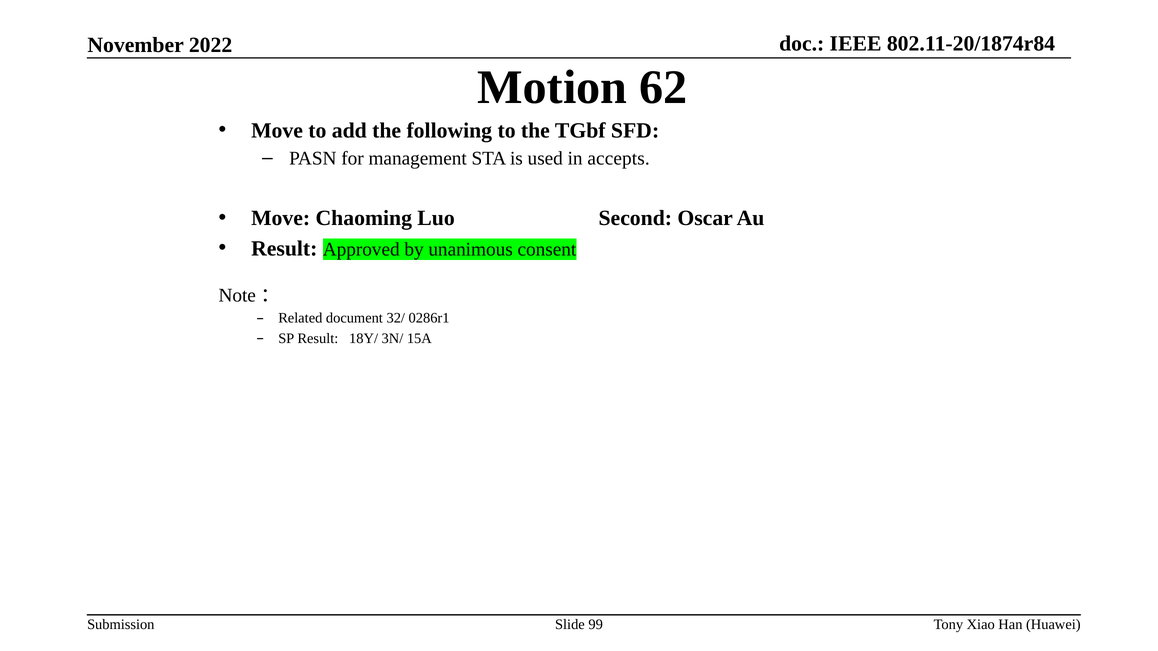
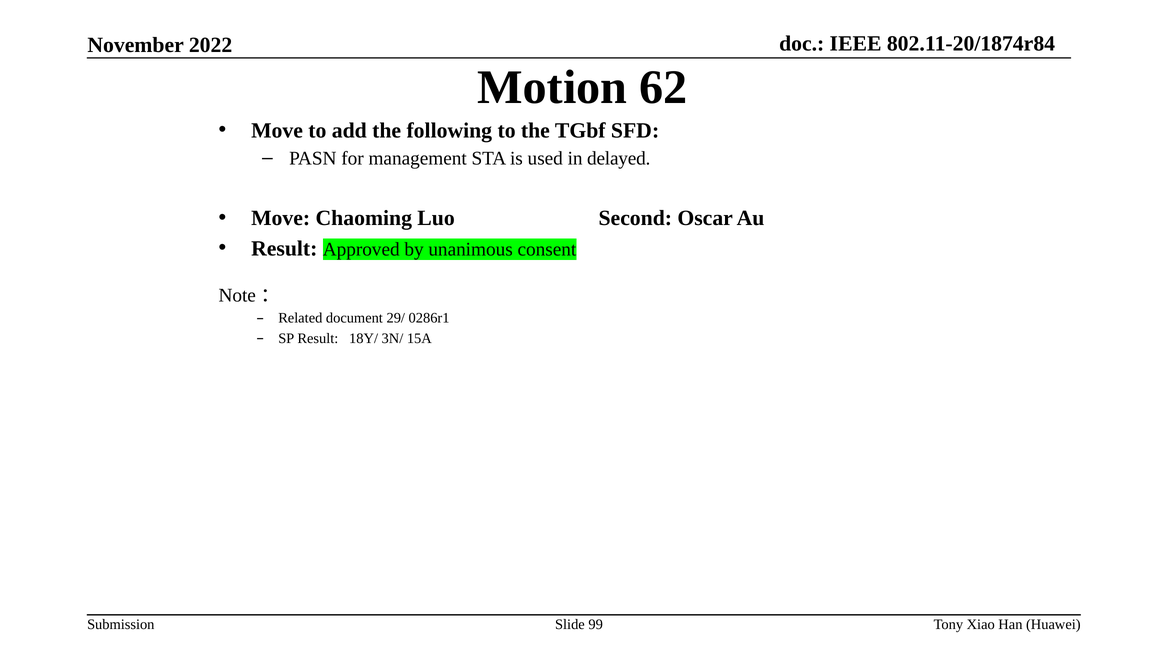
accepts: accepts -> delayed
32/: 32/ -> 29/
